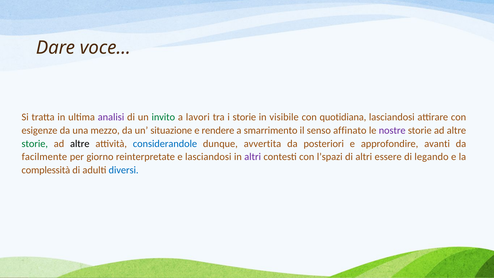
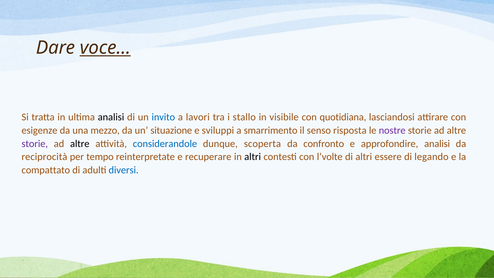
voce… underline: none -> present
analisi at (111, 117) colour: purple -> black
invito colour: green -> blue
i storie: storie -> stallo
rendere: rendere -> sviluppi
affinato: affinato -> risposta
storie at (35, 144) colour: green -> purple
avvertita: avvertita -> scoperta
posteriori: posteriori -> confronto
approfondire avanti: avanti -> analisi
facilmente: facilmente -> reciprocità
giorno: giorno -> tempo
e lasciandosi: lasciandosi -> recuperare
altri at (253, 157) colour: purple -> black
l’spazi: l’spazi -> l’volte
complessità: complessità -> compattato
